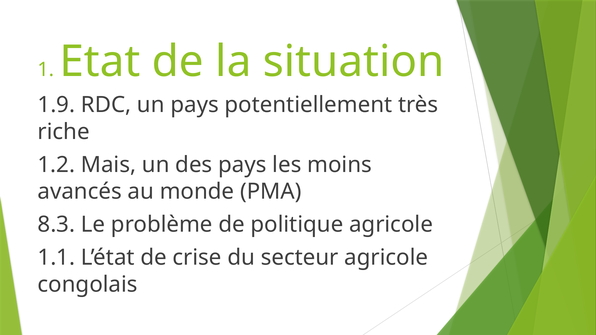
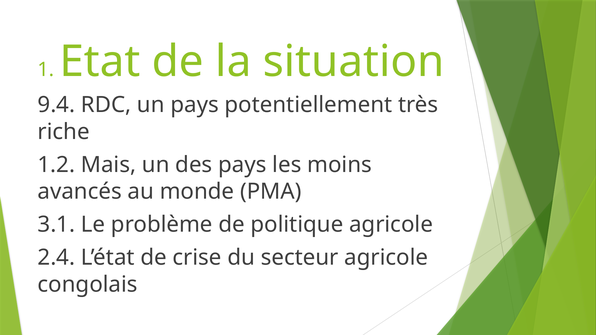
1.9: 1.9 -> 9.4
8.3: 8.3 -> 3.1
1.1: 1.1 -> 2.4
